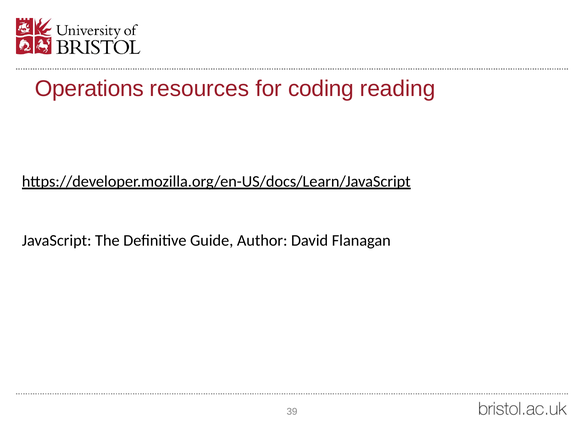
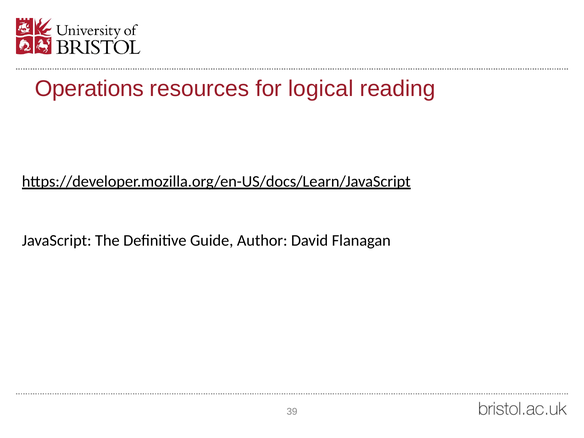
coding: coding -> logical
